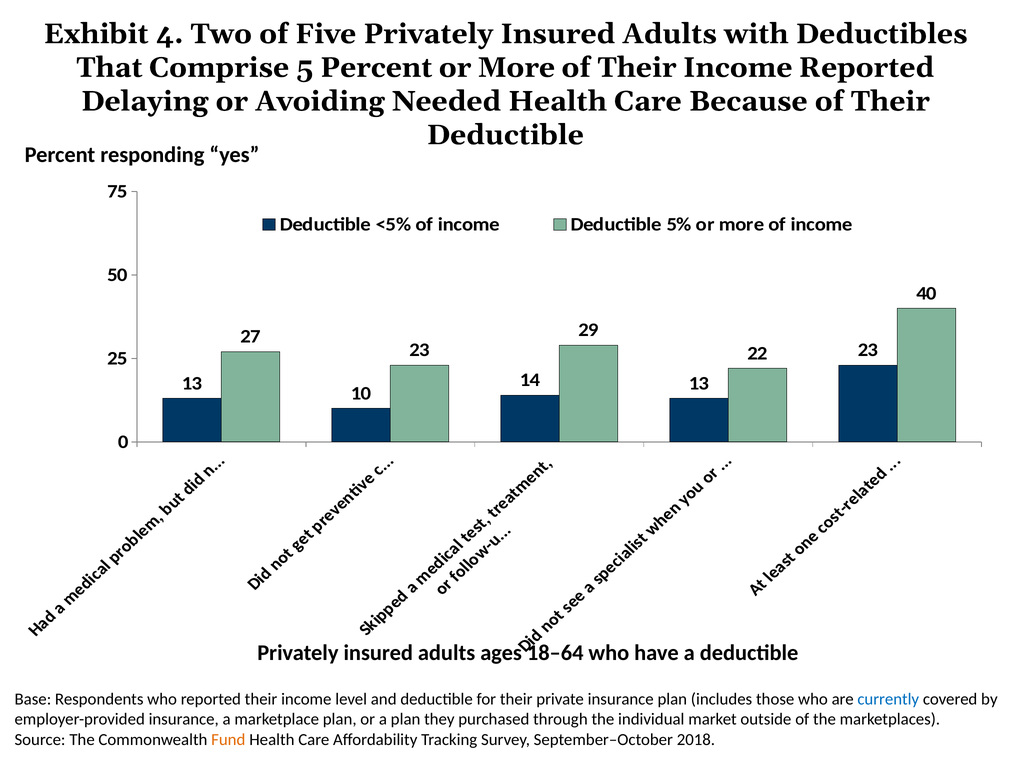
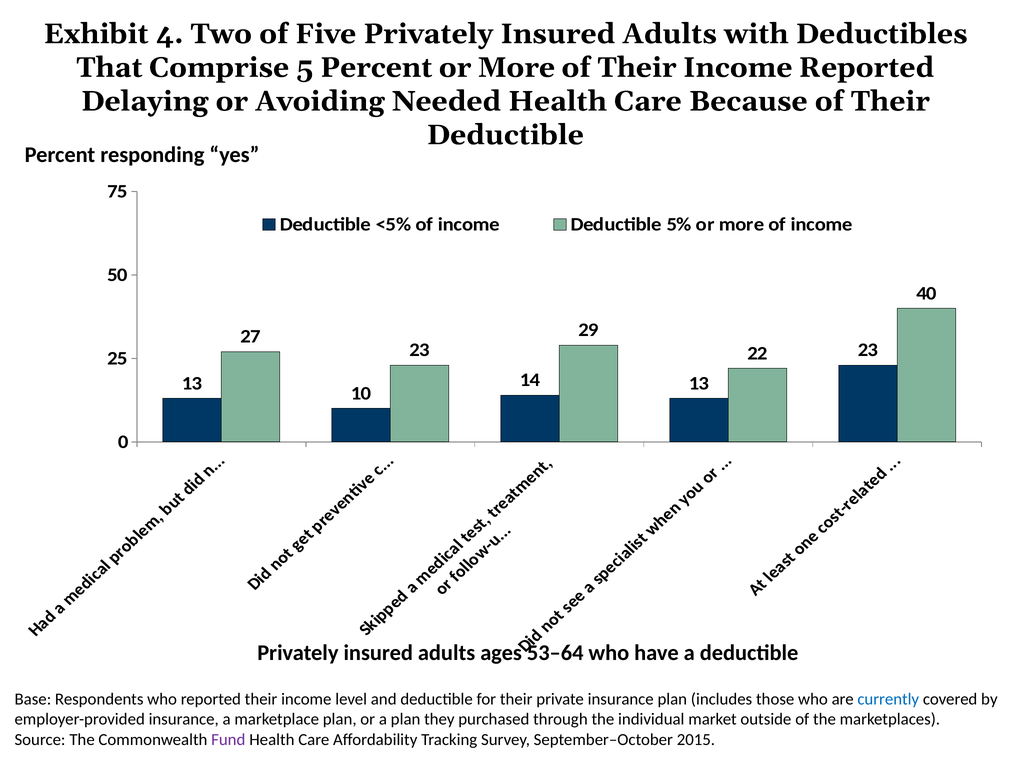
18–64: 18–64 -> 53–64
Fund colour: orange -> purple
2018: 2018 -> 2015
